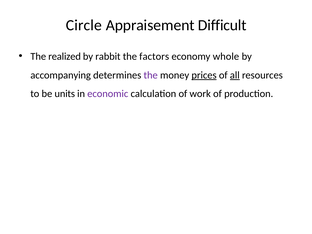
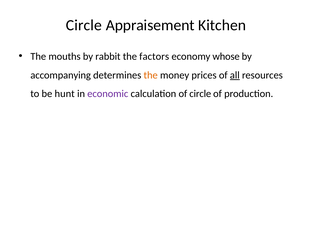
Difficult: Difficult -> Kitchen
realized: realized -> mouths
whole: whole -> whose
the at (151, 75) colour: purple -> orange
prices underline: present -> none
units: units -> hunt
of work: work -> circle
